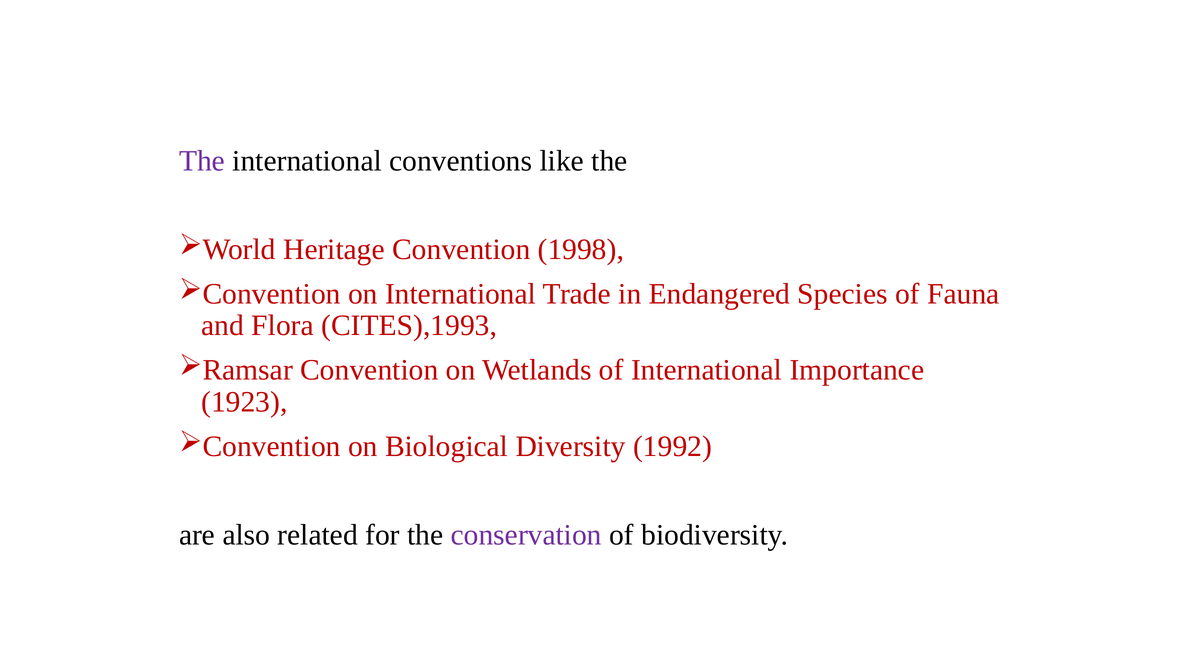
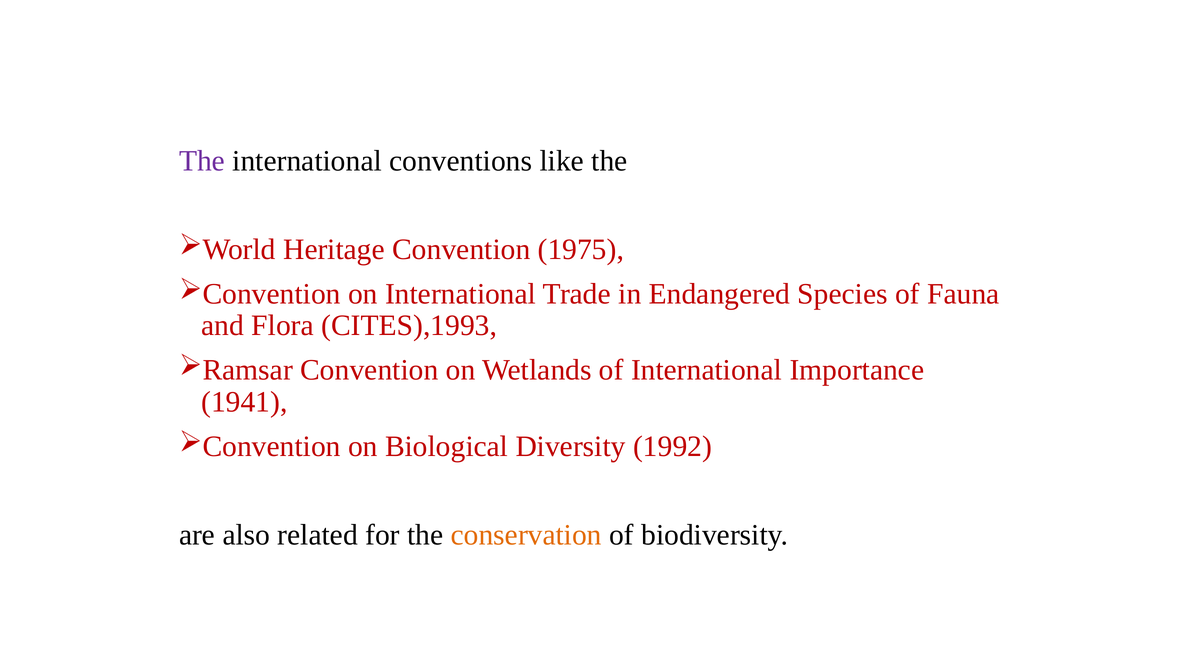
1998: 1998 -> 1975
1923: 1923 -> 1941
conservation colour: purple -> orange
